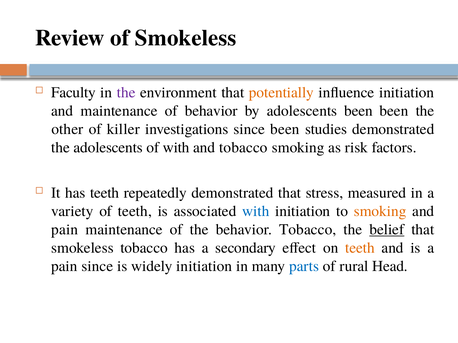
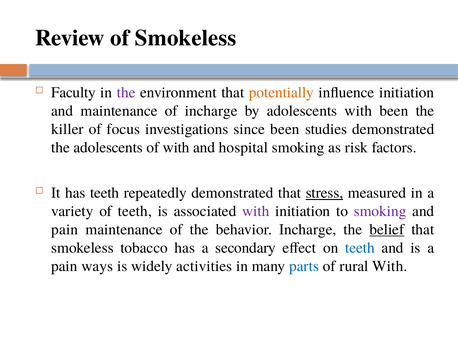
of behavior: behavior -> incharge
adolescents been: been -> with
other: other -> killer
killer: killer -> focus
and tobacco: tobacco -> hospital
stress underline: none -> present
with at (256, 211) colour: blue -> purple
smoking at (380, 211) colour: orange -> purple
behavior Tobacco: Tobacco -> Incharge
teeth at (360, 248) colour: orange -> blue
pain since: since -> ways
widely initiation: initiation -> activities
rural Head: Head -> With
